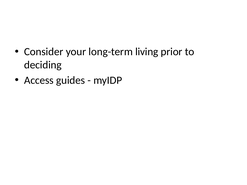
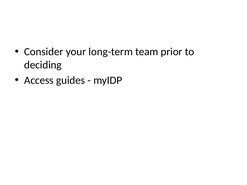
living: living -> team
